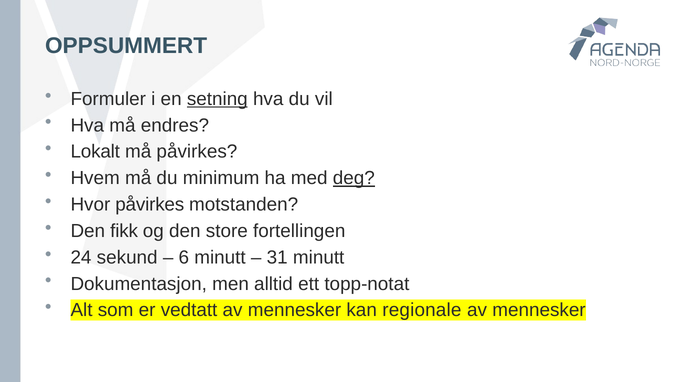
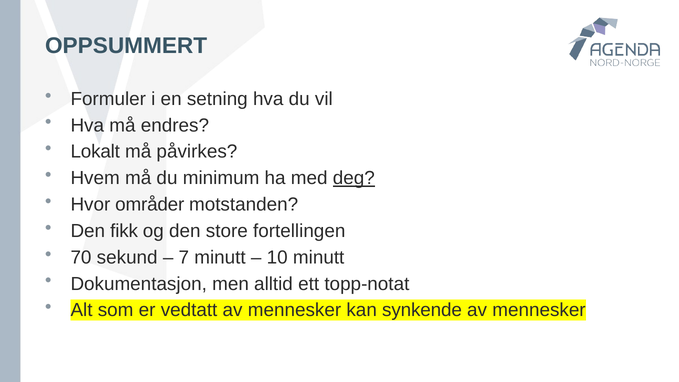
setning underline: present -> none
Hvor påvirkes: påvirkes -> områder
24: 24 -> 70
6: 6 -> 7
31: 31 -> 10
regionale: regionale -> synkende
